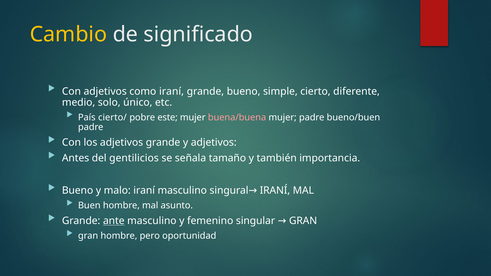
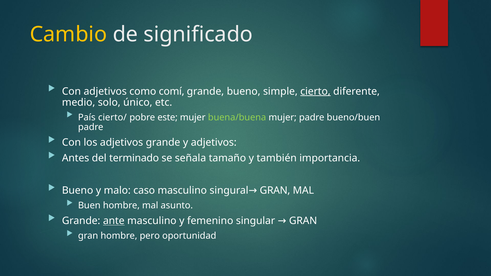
como iraní: iraní -> comí
cierto underline: none -> present
buena/buena colour: pink -> light green
gentilicios: gentilicios -> terminado
malo iraní: iraní -> caso
IRANÍ at (275, 191): IRANÍ -> GRAN
